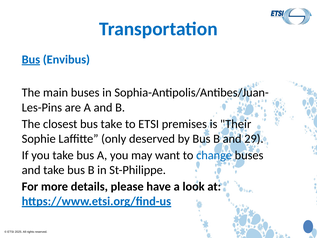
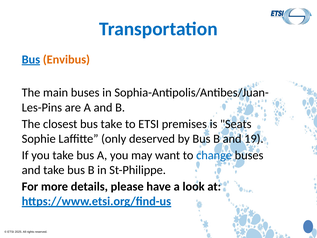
Envibus colour: blue -> orange
Their: Their -> Seats
29: 29 -> 19
